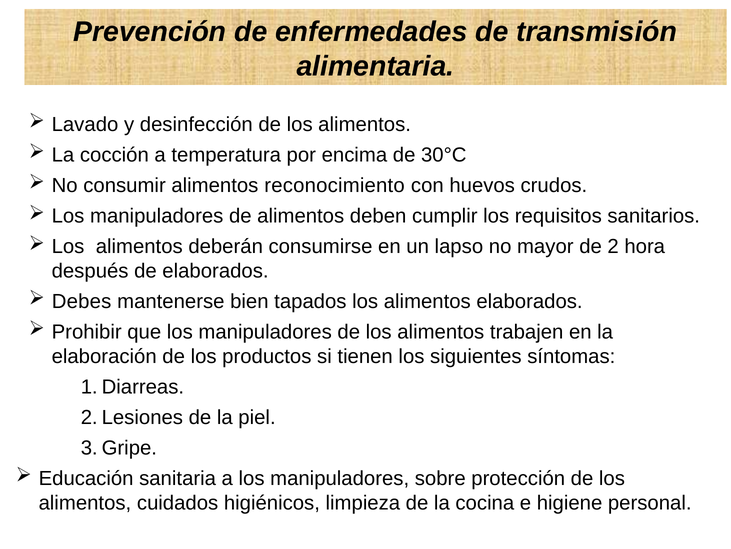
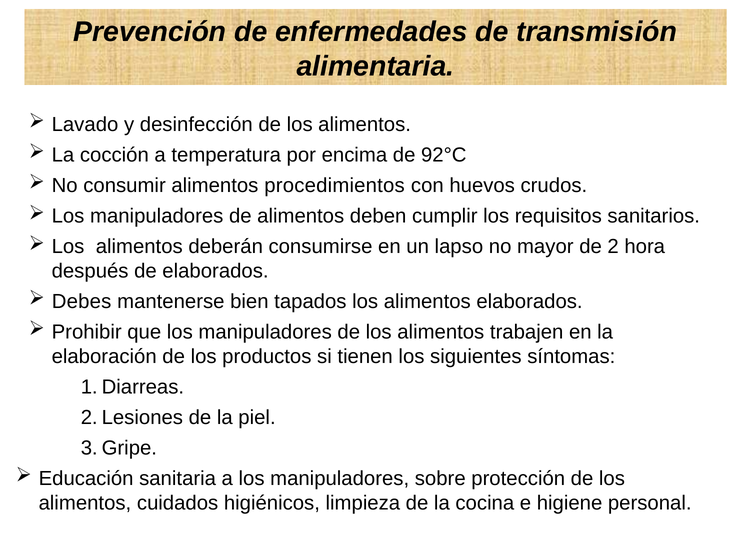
30°C: 30°C -> 92°C
reconocimiento: reconocimiento -> procedimientos
